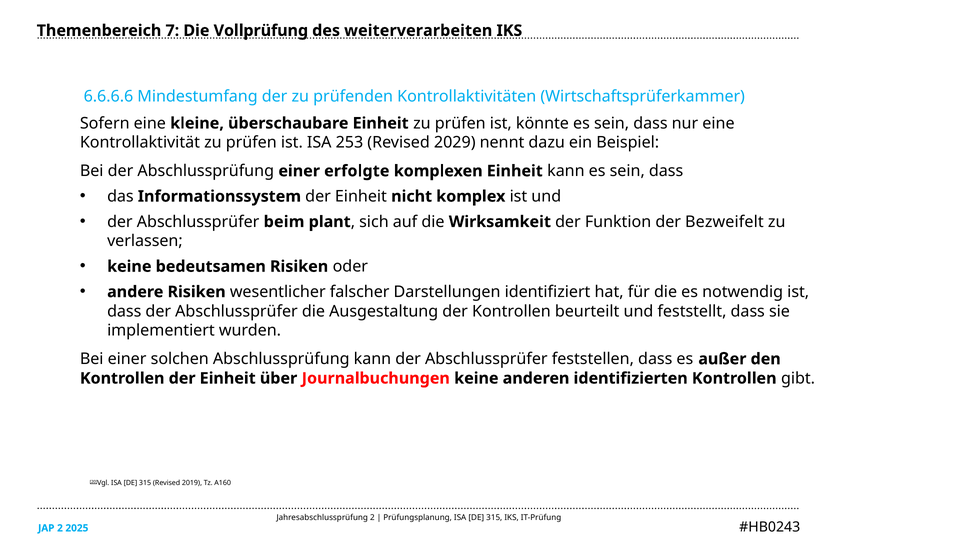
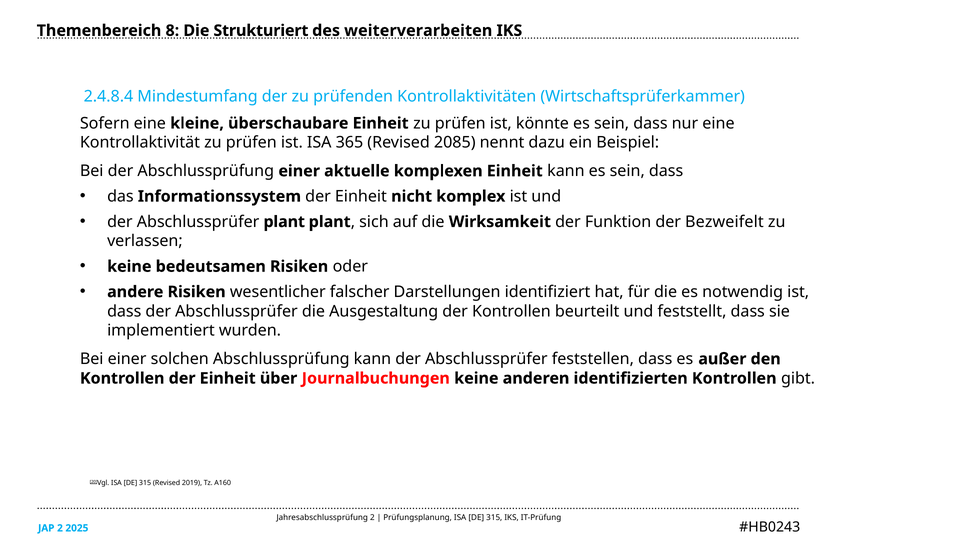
7: 7 -> 8
Vollprüfung: Vollprüfung -> Strukturiert
6.6.6.6: 6.6.6.6 -> 2.4.8.4
253: 253 -> 365
2029: 2029 -> 2085
erfolgte: erfolgte -> aktuelle
Abschlussprüfer beim: beim -> plant
